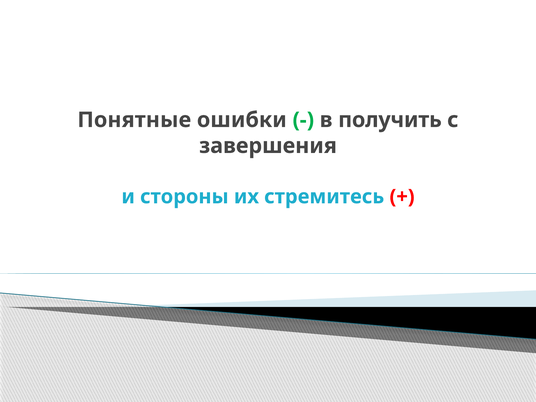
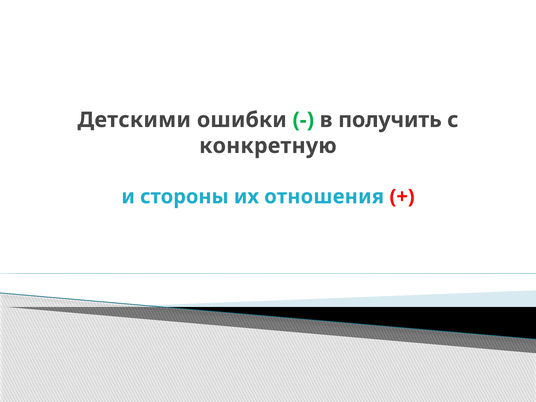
Понятные: Понятные -> Детскими
завершения: завершения -> конкретную
стремитесь: стремитесь -> отношения
